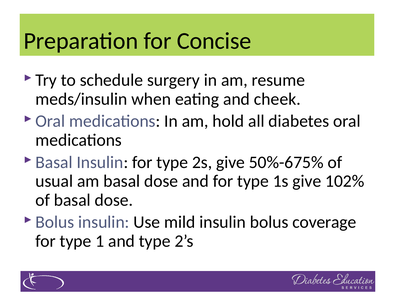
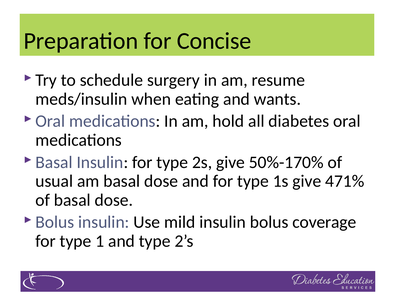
cheek: cheek -> wants
50%-675%: 50%-675% -> 50%-170%
102%: 102% -> 471%
